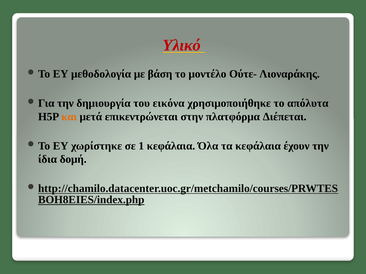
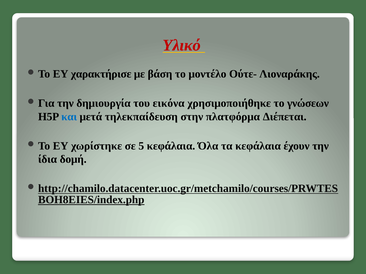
μεθοδολογία: μεθοδολογία -> χαρακτήρισε
απόλυτα: απόλυτα -> γνώσεων
και colour: orange -> blue
επικεντρώνεται: επικεντρώνεται -> τηλεκπαίδευση
1: 1 -> 5
